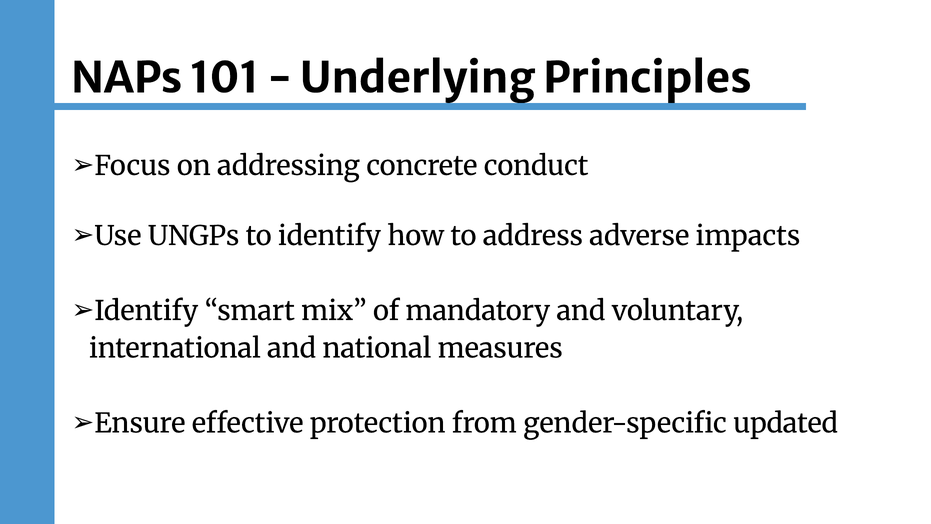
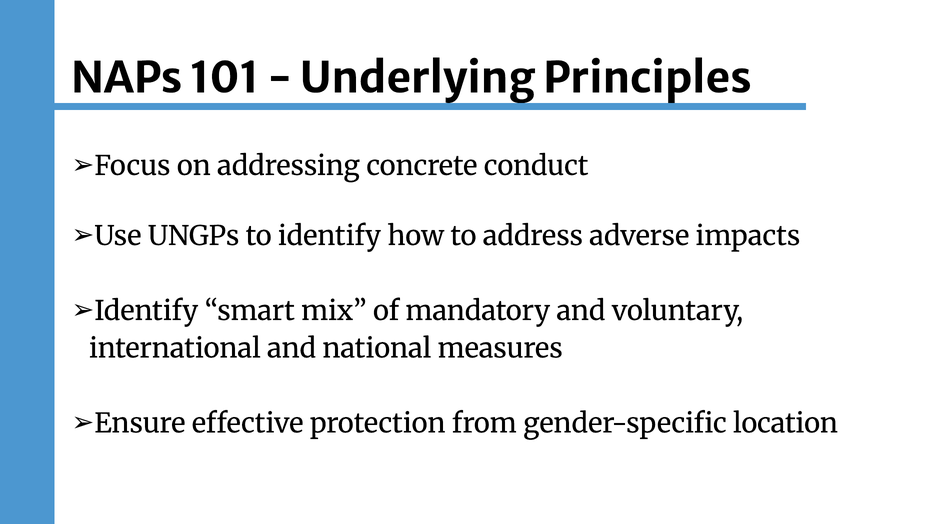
updated: updated -> location
